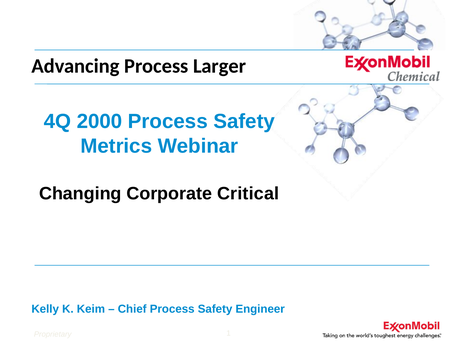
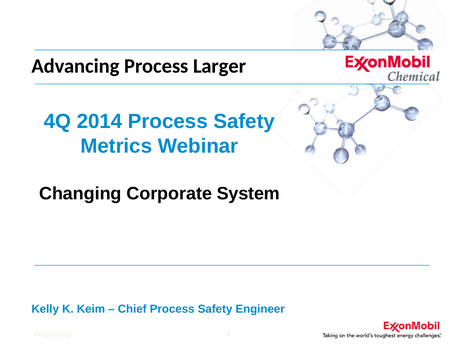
2000: 2000 -> 2014
Critical: Critical -> System
